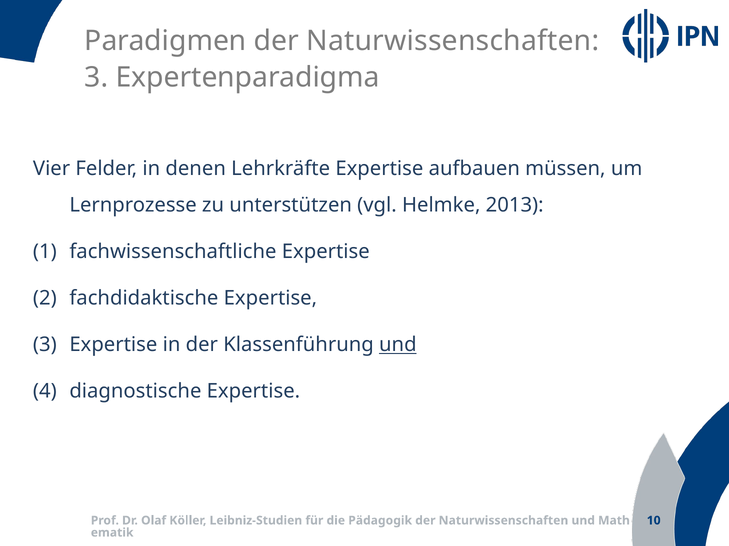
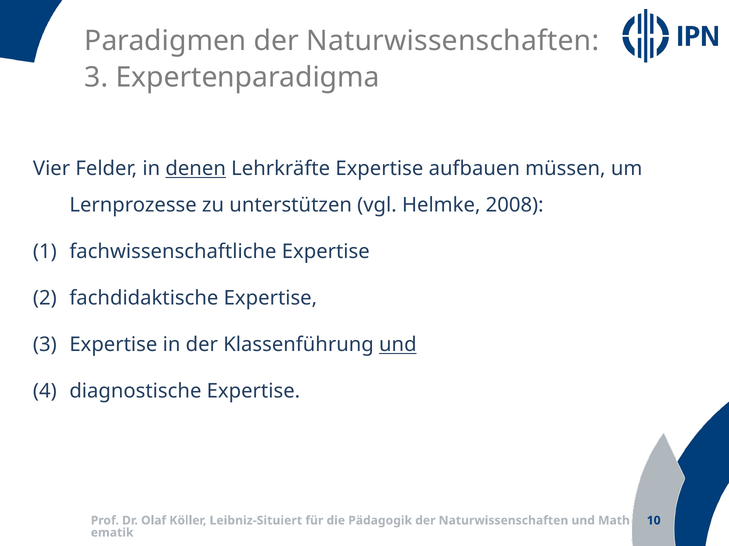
denen underline: none -> present
2013: 2013 -> 2008
Leibniz-Studien: Leibniz-Studien -> Leibniz-Situiert
